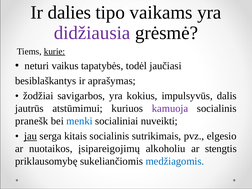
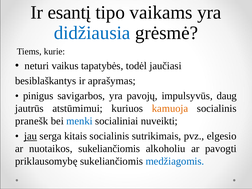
dalies: dalies -> esantį
didžiausia colour: purple -> blue
kurie underline: present -> none
žodžiai: žodžiai -> pinigus
kokius: kokius -> pavojų
dalis: dalis -> daug
kamuoja colour: purple -> orange
nuotaikos įsipareigojimų: įsipareigojimų -> sukeliančiomis
stengtis: stengtis -> pavogti
